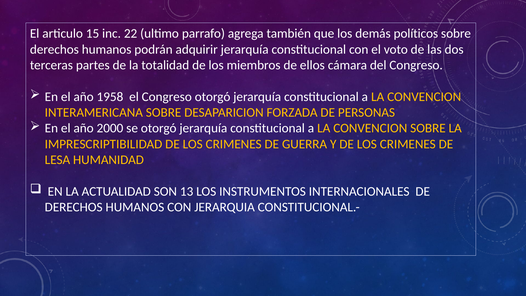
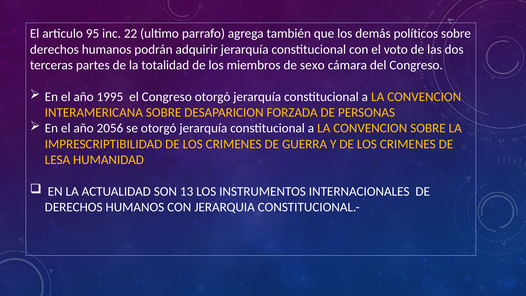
15: 15 -> 95
ellos: ellos -> sexo
1958: 1958 -> 1995
2000: 2000 -> 2056
